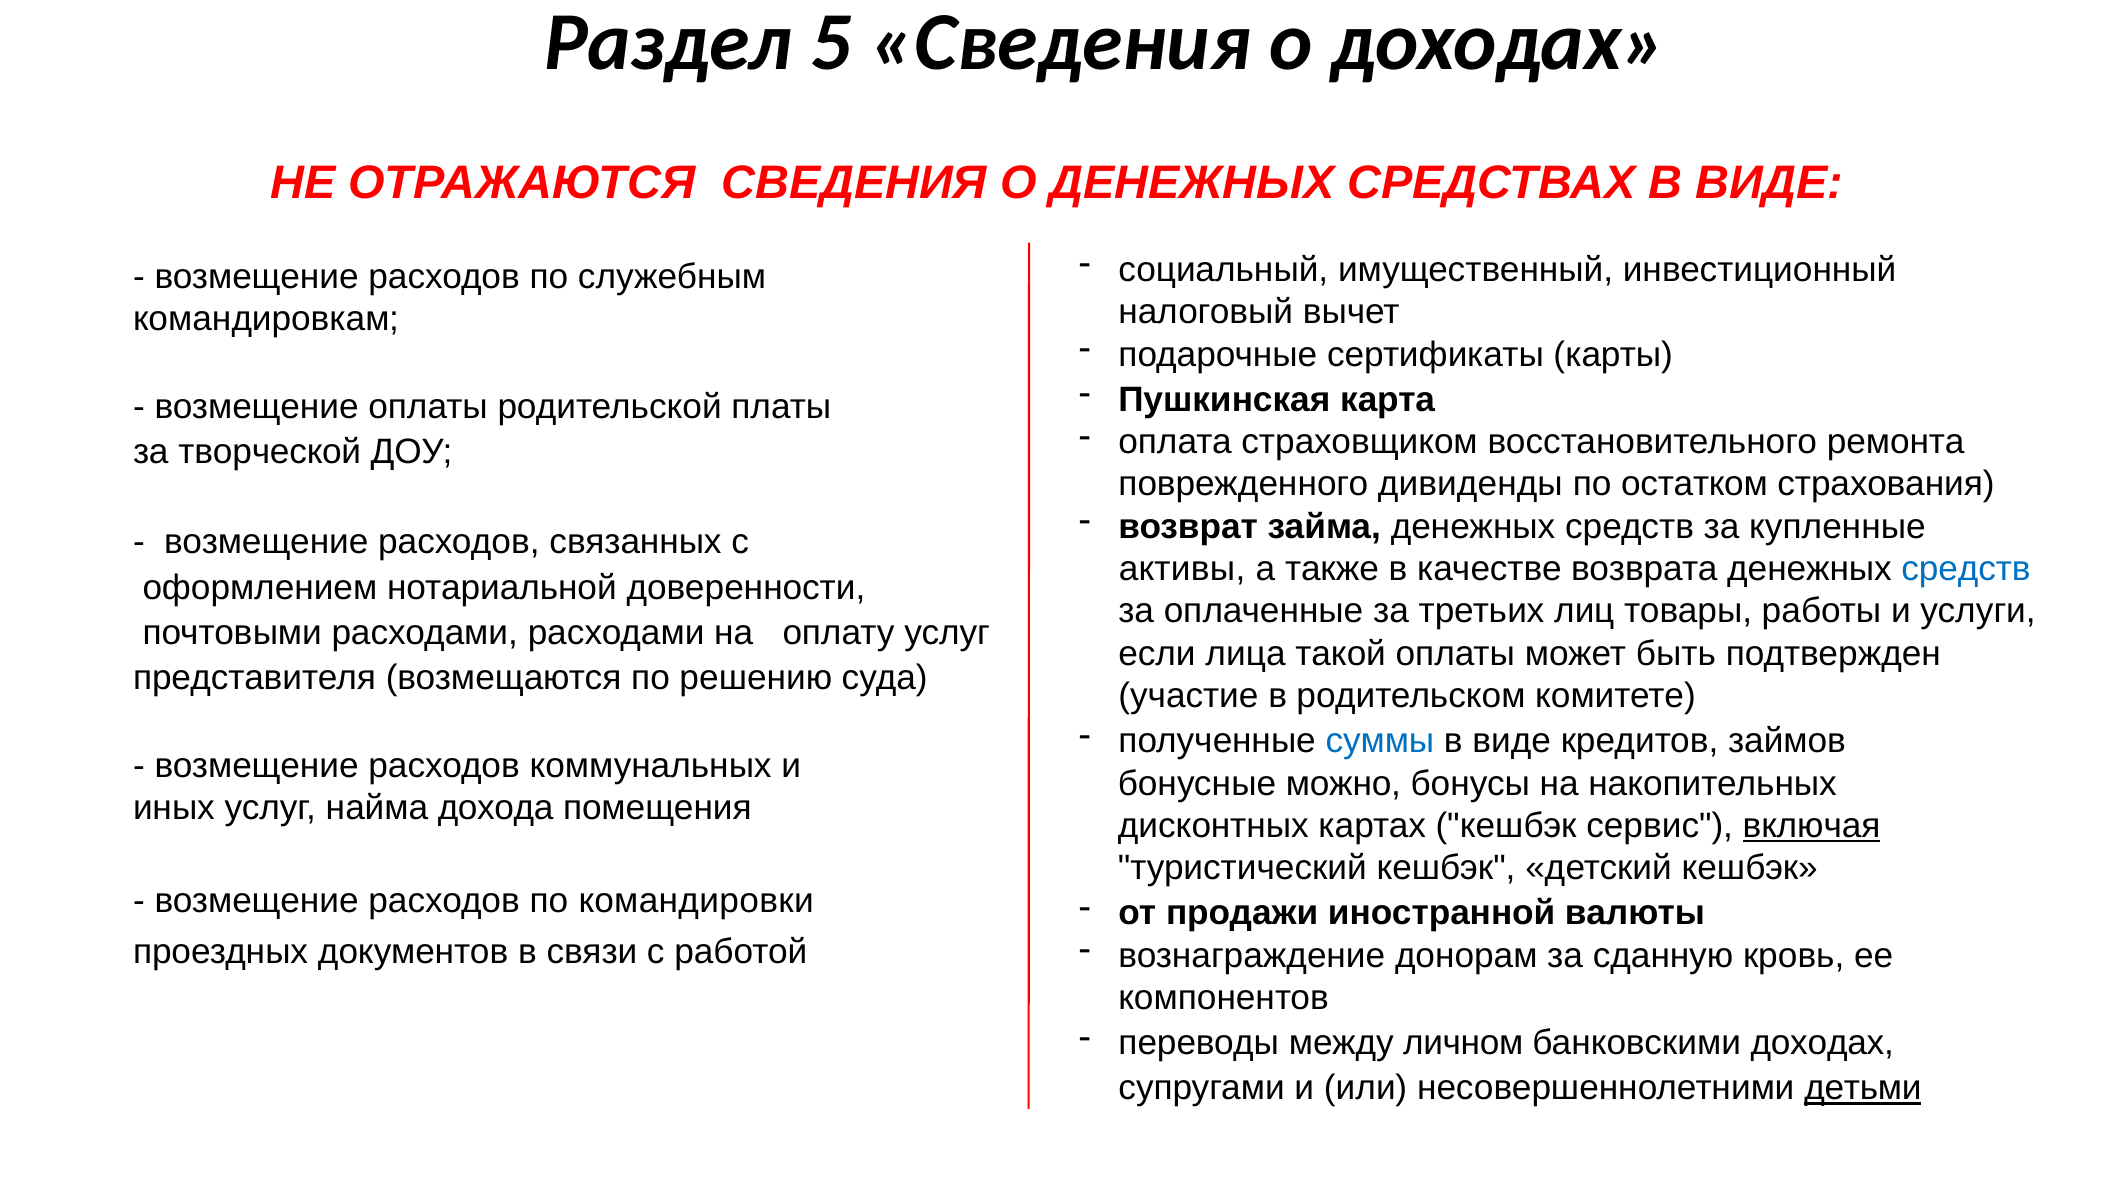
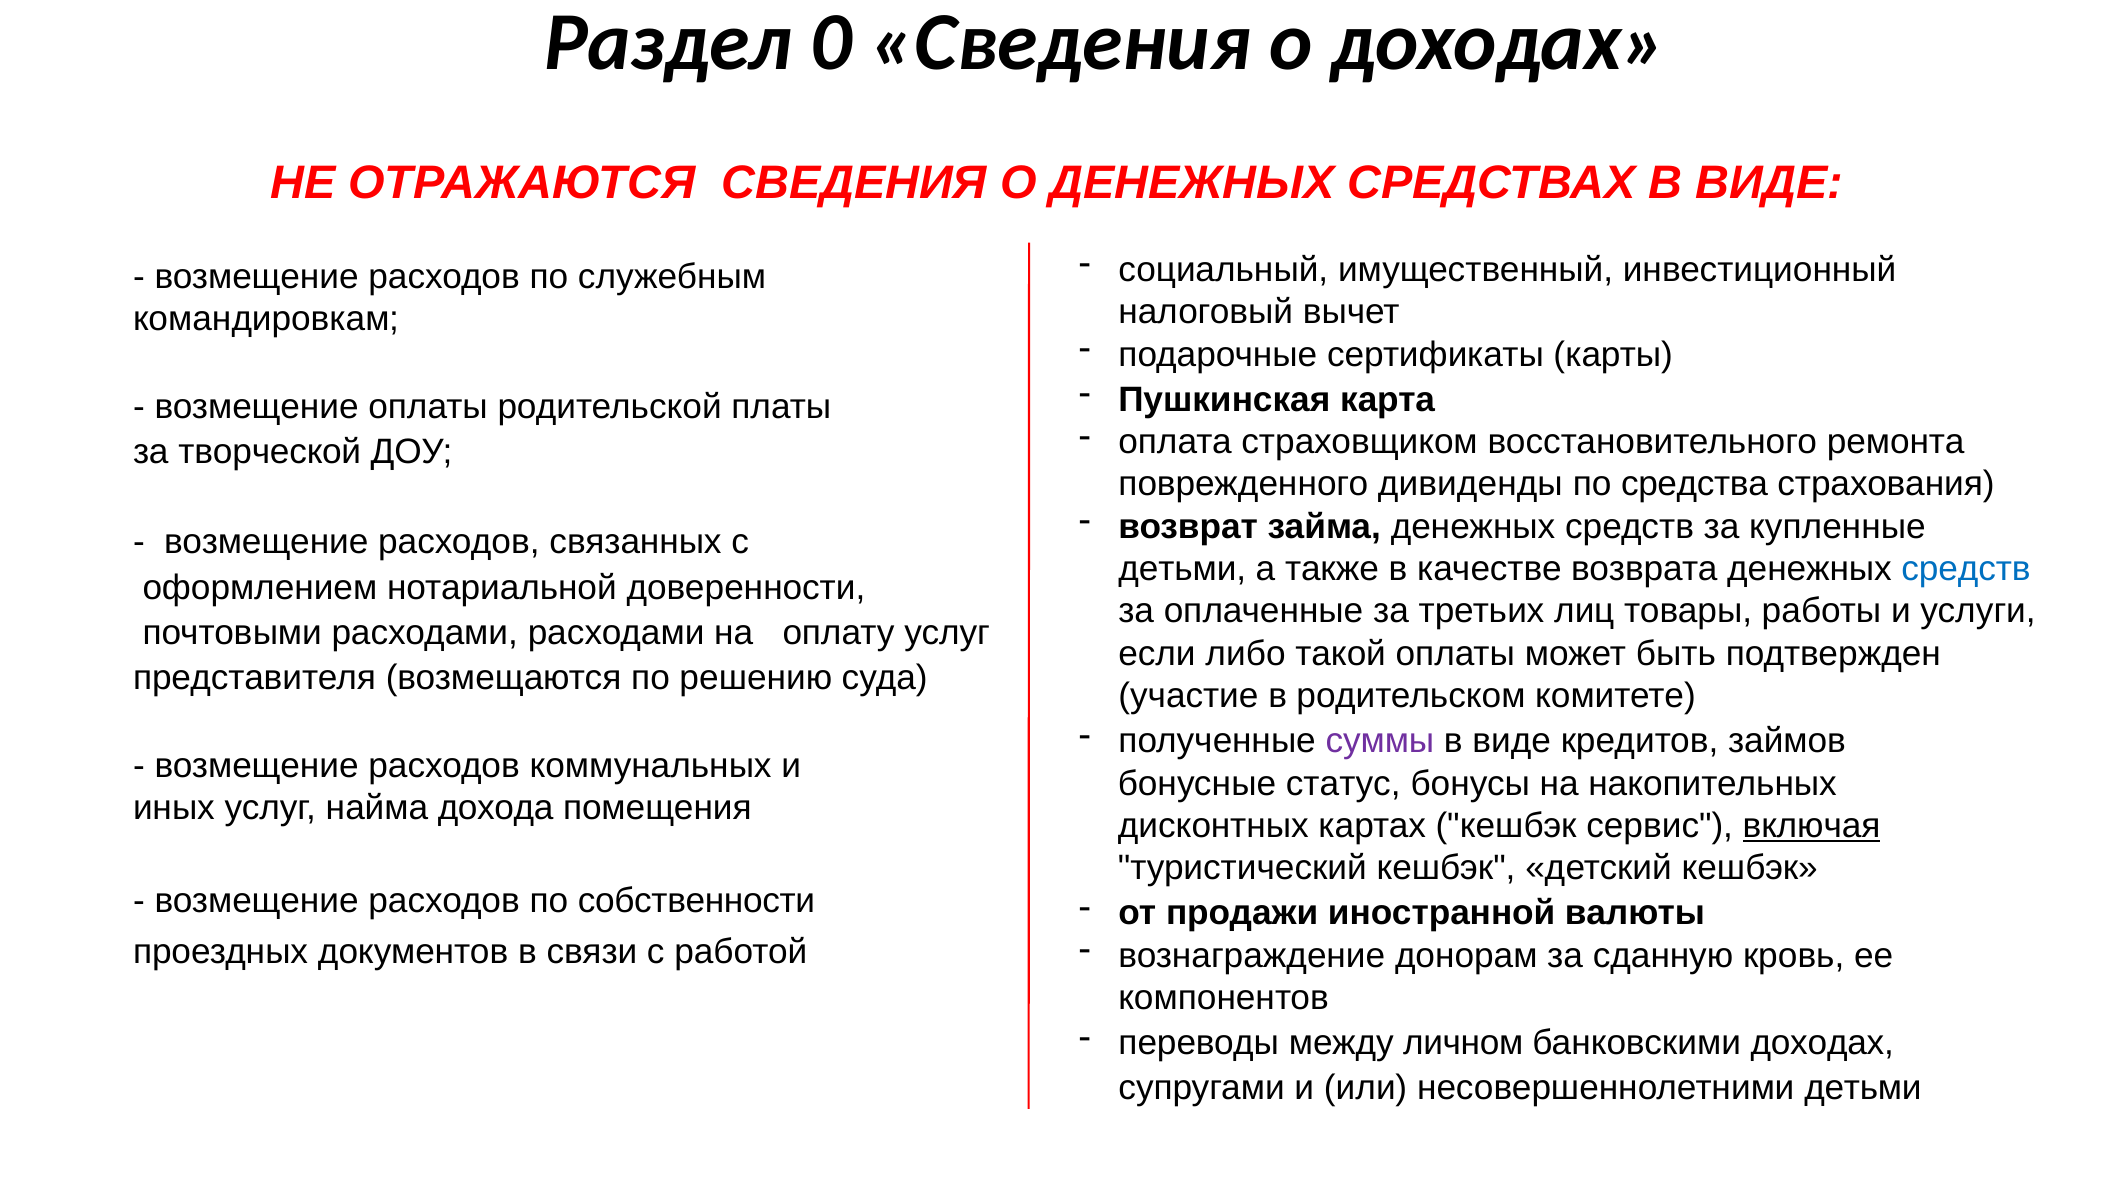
5: 5 -> 0
остатком: остатком -> средства
активы at (1182, 569): активы -> детьми
лица: лица -> либо
суммы colour: blue -> purple
можно: можно -> статус
командировки: командировки -> собственности
детьми at (1863, 1088) underline: present -> none
